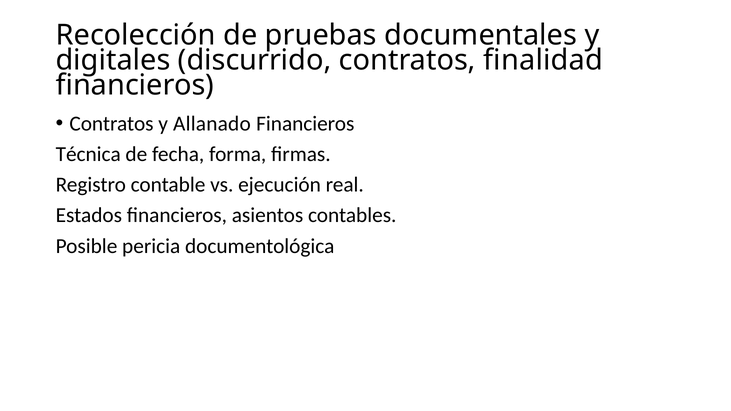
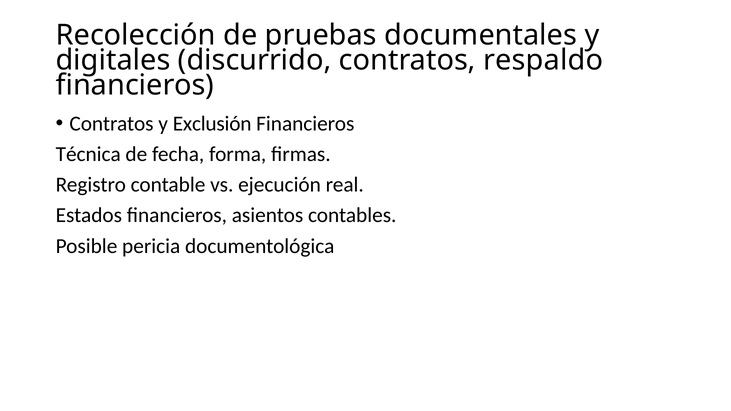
finalidad: finalidad -> respaldo
Allanado: Allanado -> Exclusión
